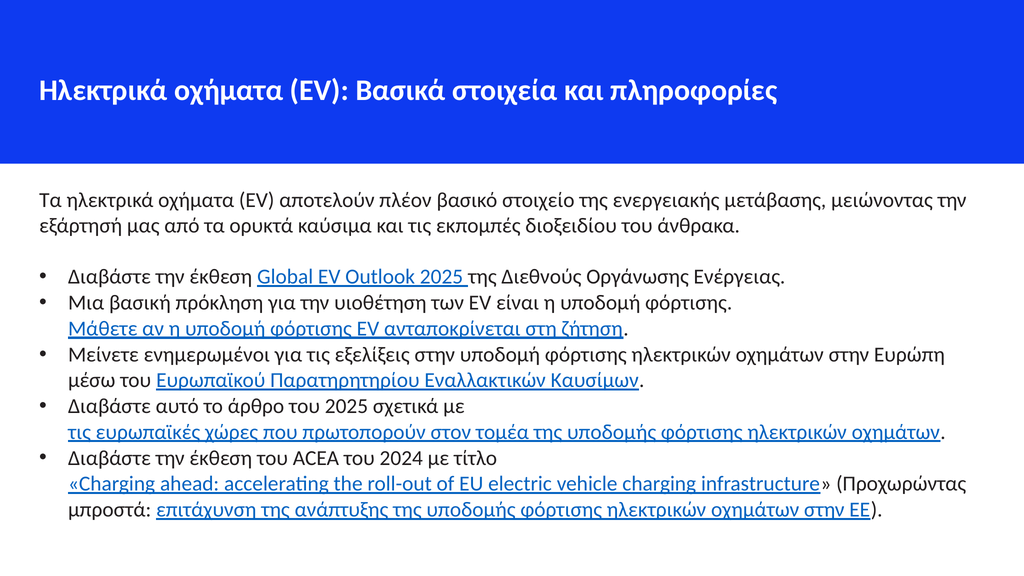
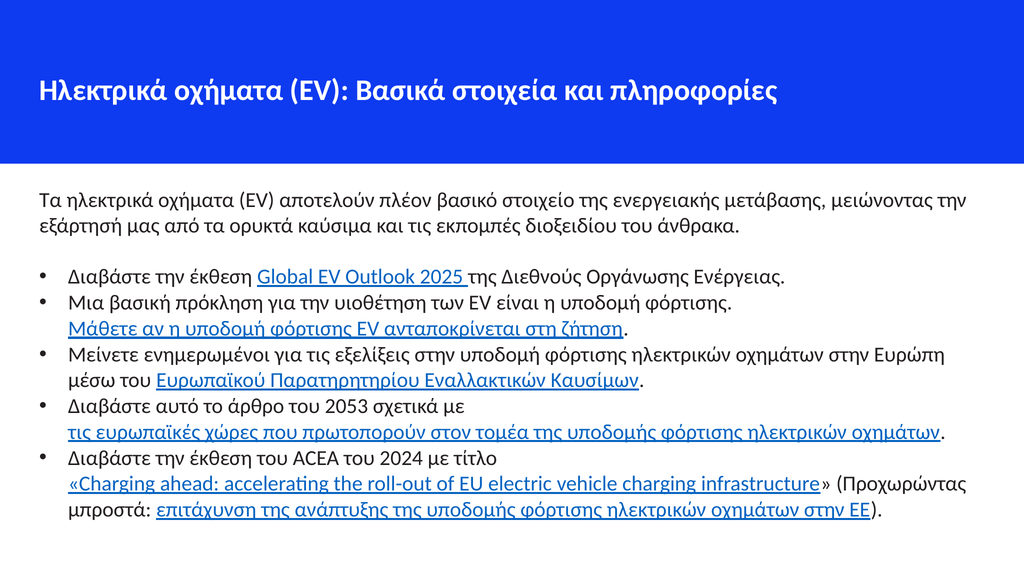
του 2025: 2025 -> 2053
